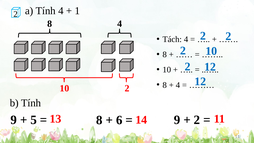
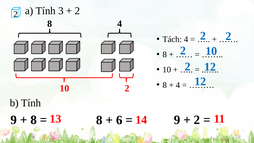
Tính 4: 4 -> 3
1 at (77, 11): 1 -> 2
5 at (34, 120): 5 -> 8
